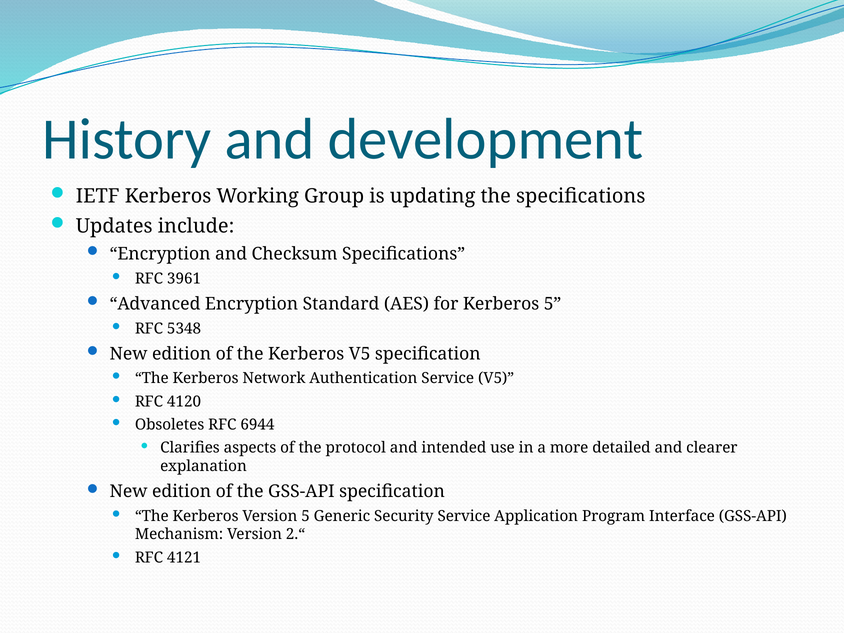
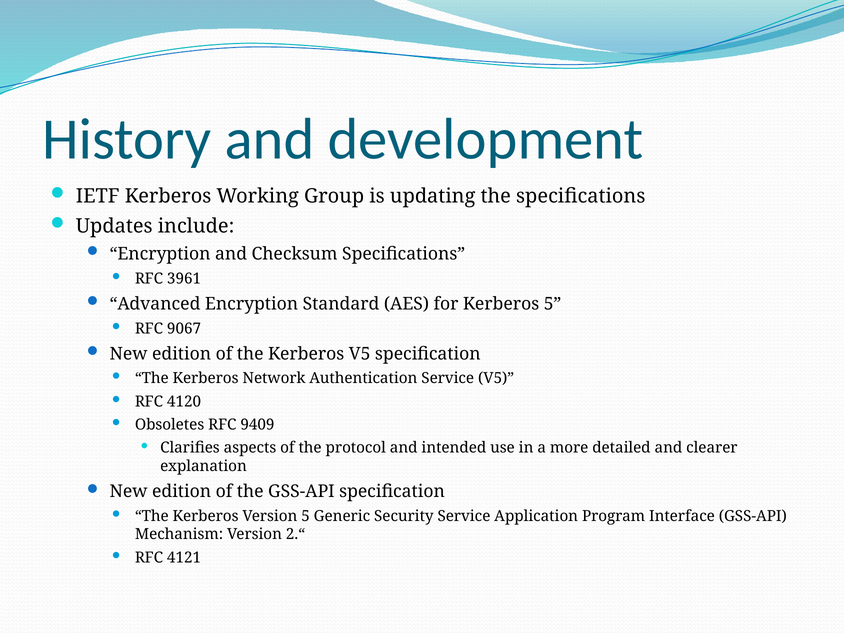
5348: 5348 -> 9067
6944: 6944 -> 9409
